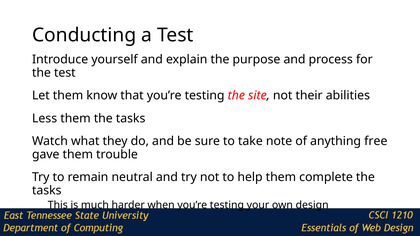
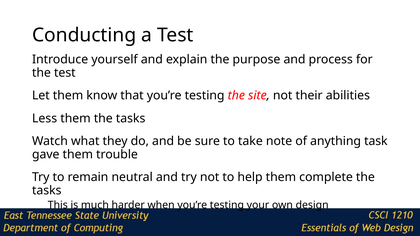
free: free -> task
